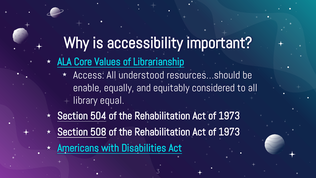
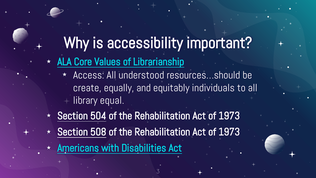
enable: enable -> create
considered: considered -> individuals
